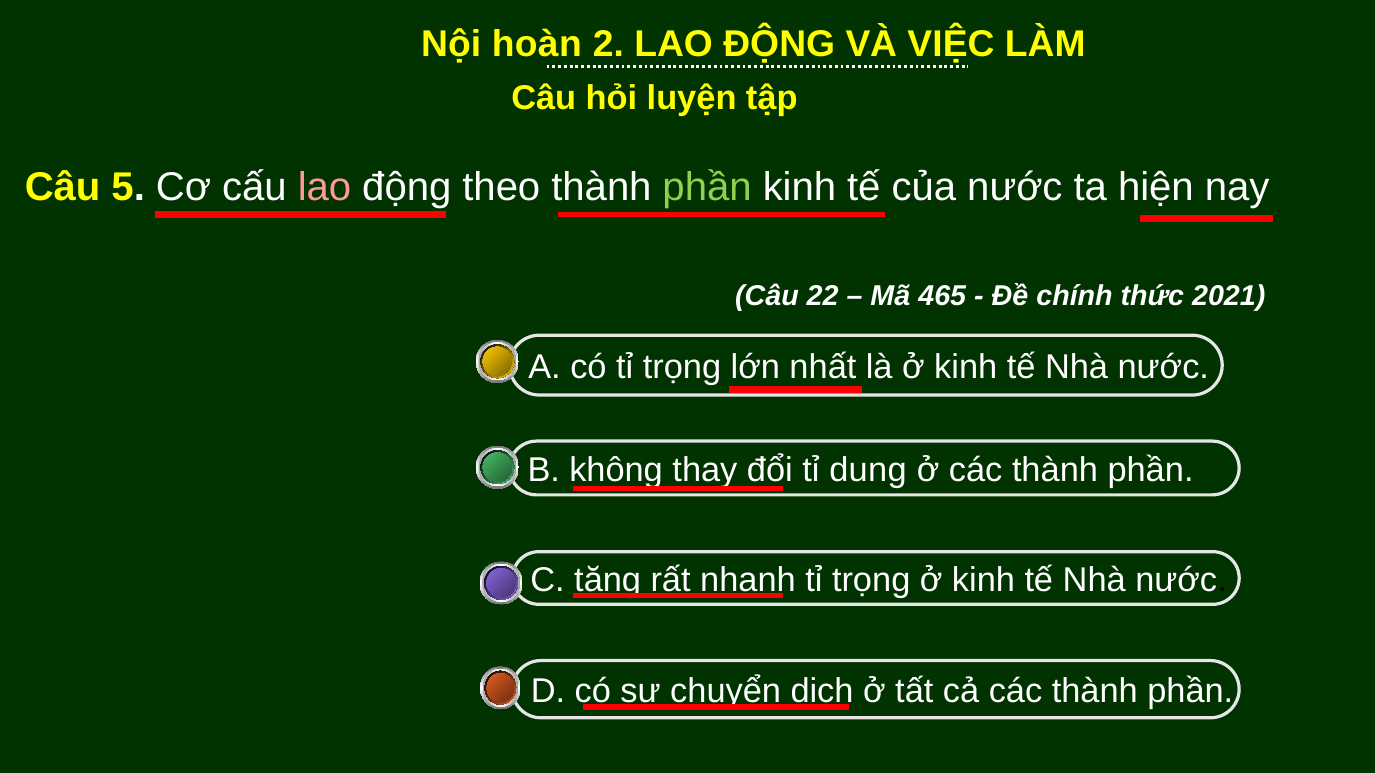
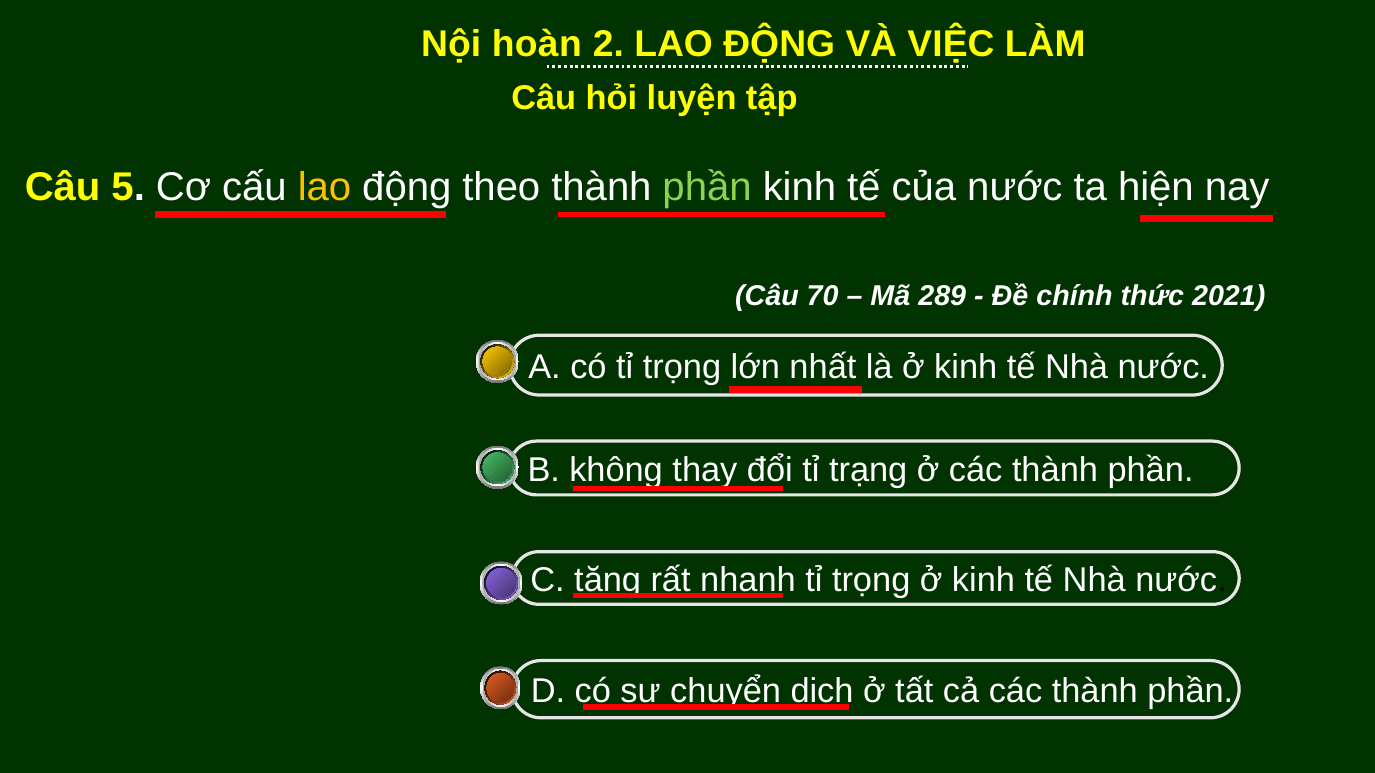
lao at (325, 188) colour: pink -> yellow
22: 22 -> 70
465: 465 -> 289
dung: dung -> trạng
